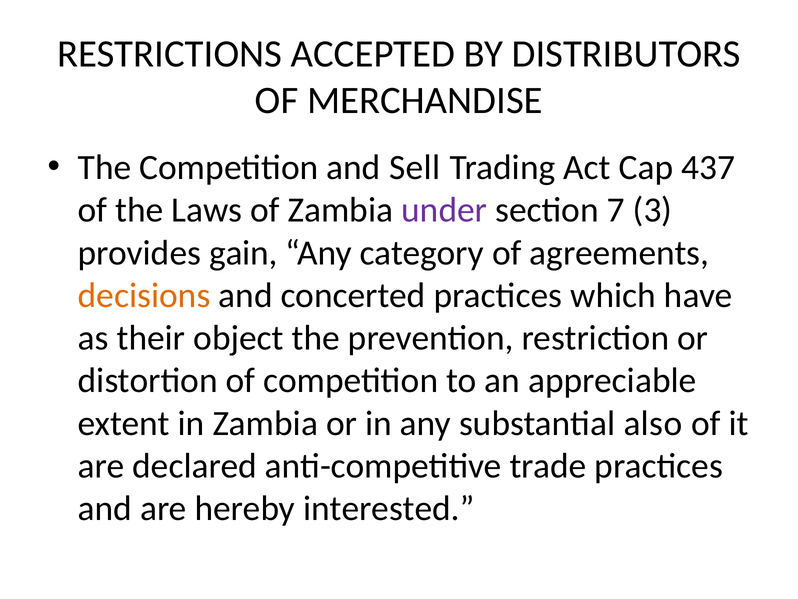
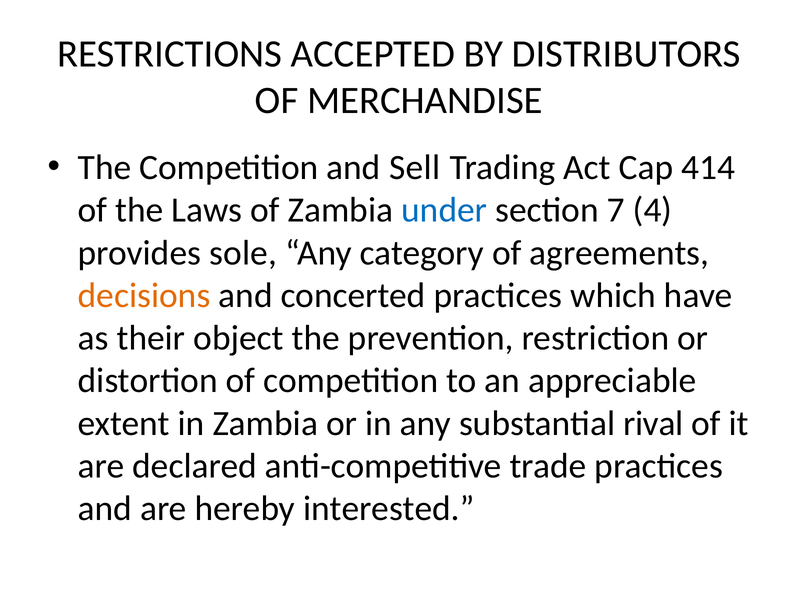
437: 437 -> 414
under colour: purple -> blue
3: 3 -> 4
gain: gain -> sole
also: also -> rival
